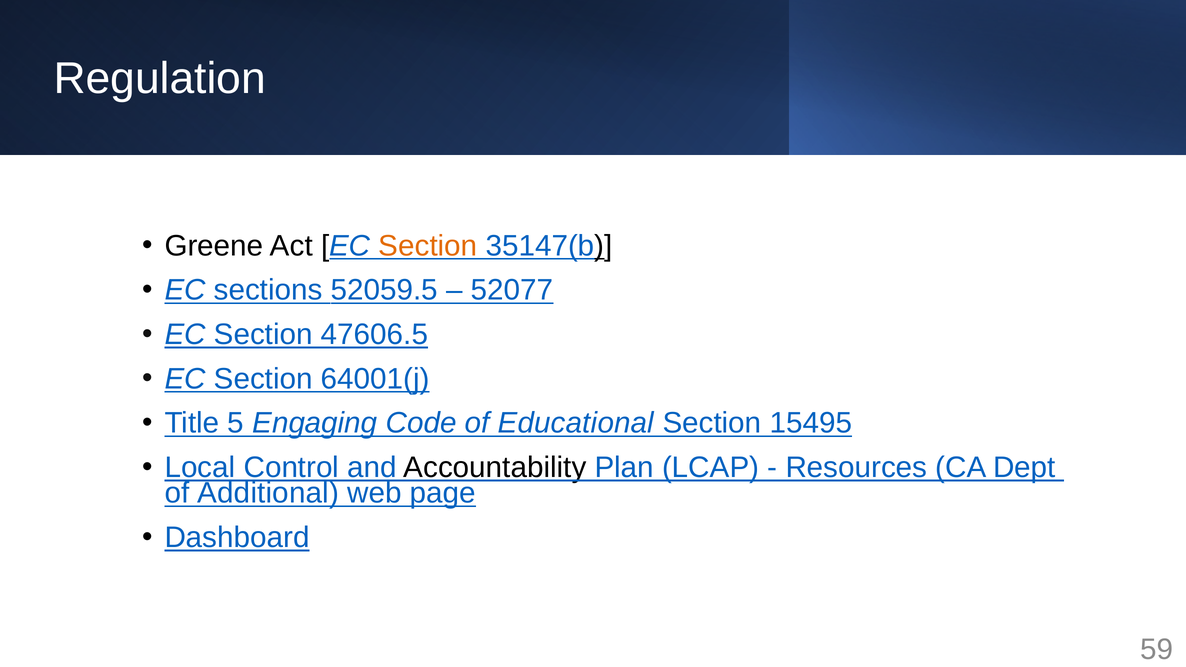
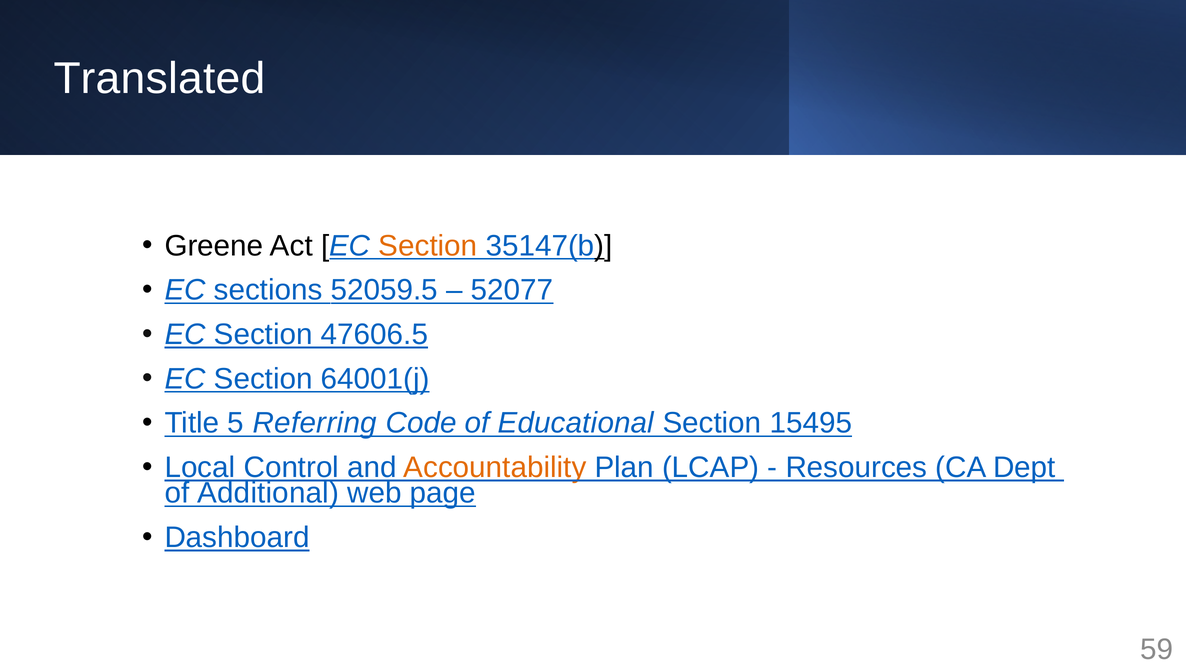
Regulation: Regulation -> Translated
Engaging: Engaging -> Referring
Accountability colour: black -> orange
